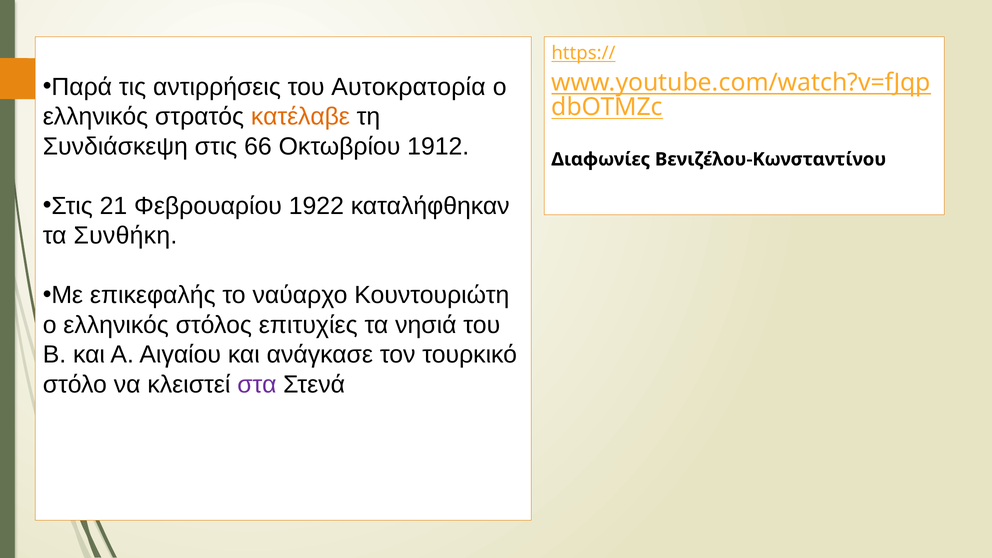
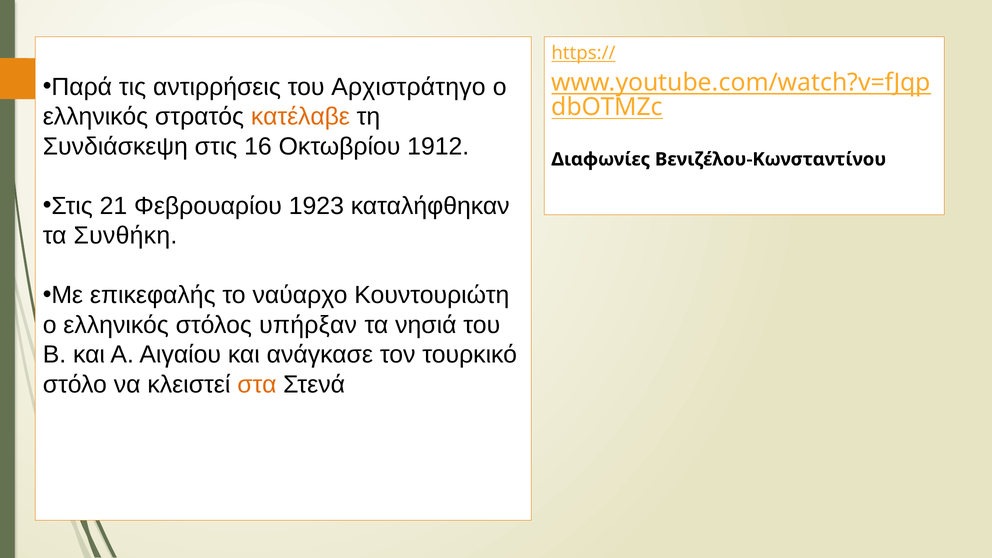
Αυτοκρατορία: Αυτοκρατορία -> Αρχιστράτηγο
66: 66 -> 16
1922: 1922 -> 1923
επιτυχίες: επιτυχίες -> υπήρξαν
στα colour: purple -> orange
